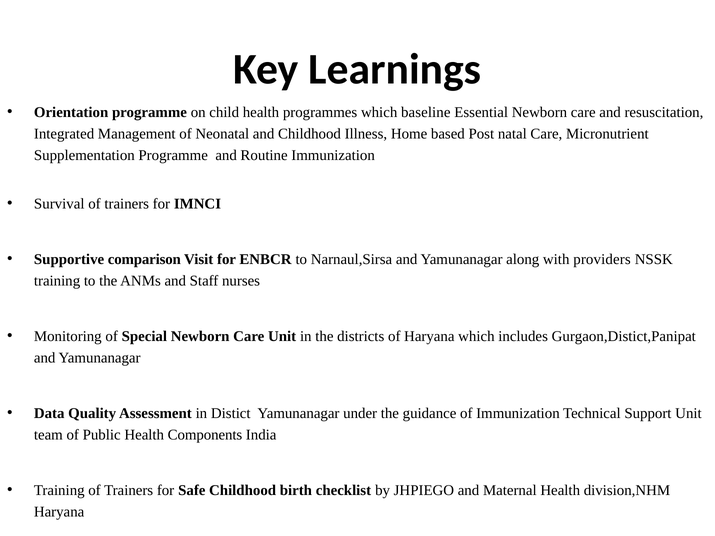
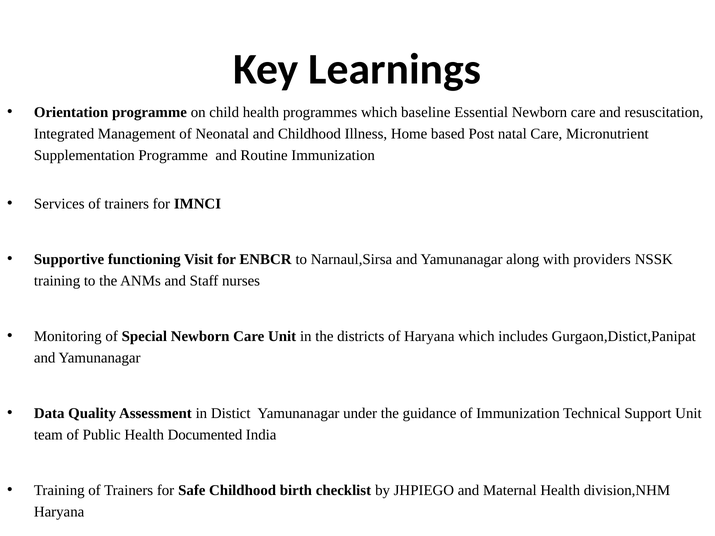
Survival: Survival -> Services
comparison: comparison -> functioning
Components: Components -> Documented
